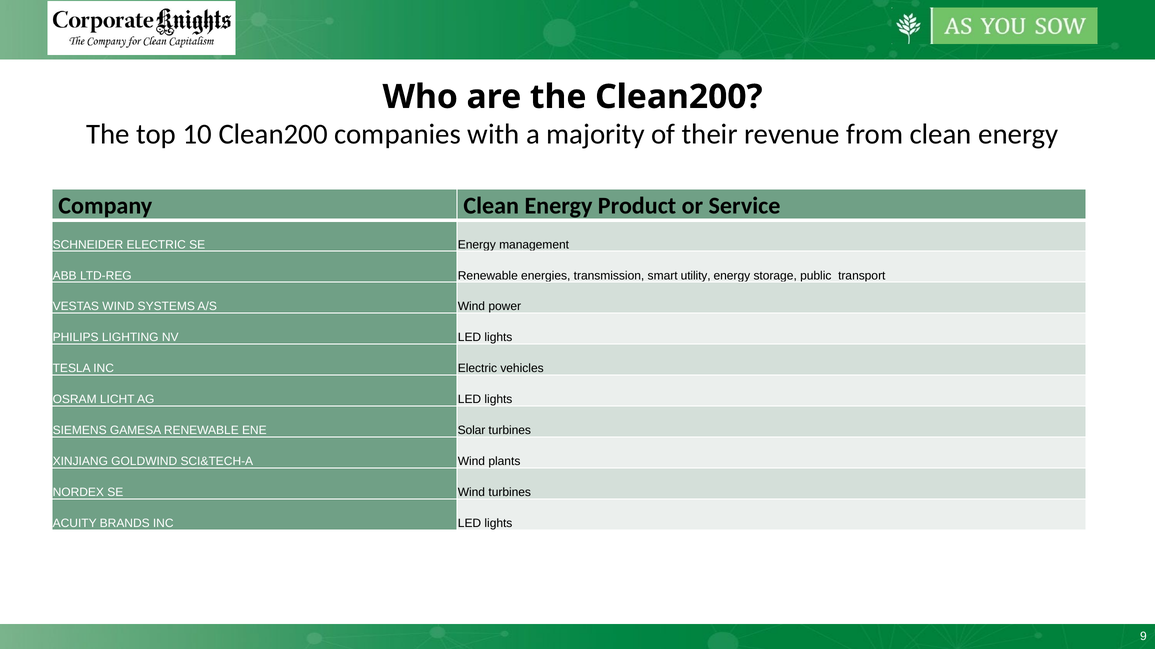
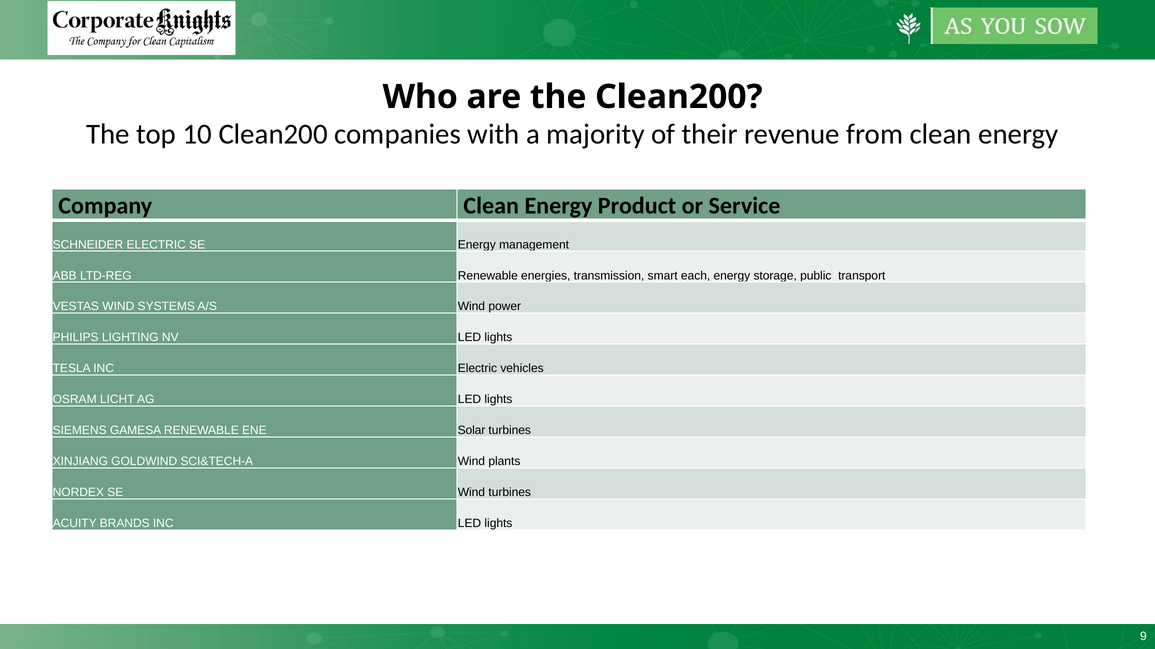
utility: utility -> each
